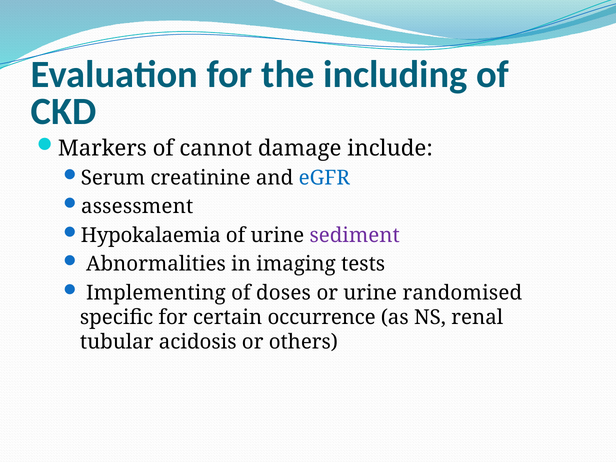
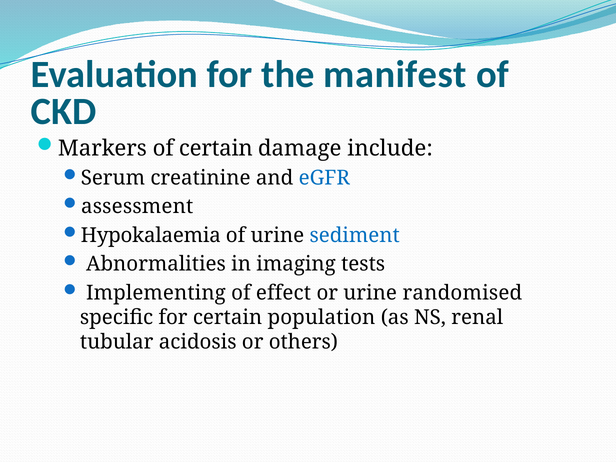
including: including -> manifest
of cannot: cannot -> certain
sediment colour: purple -> blue
doses: doses -> effect
occurrence: occurrence -> population
